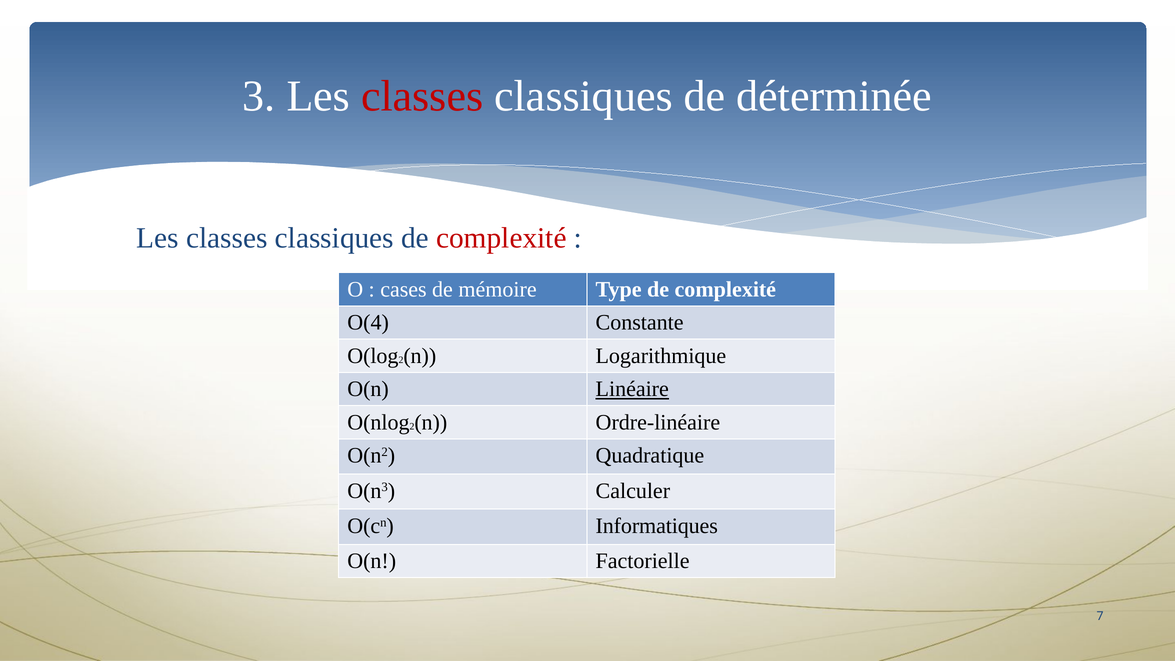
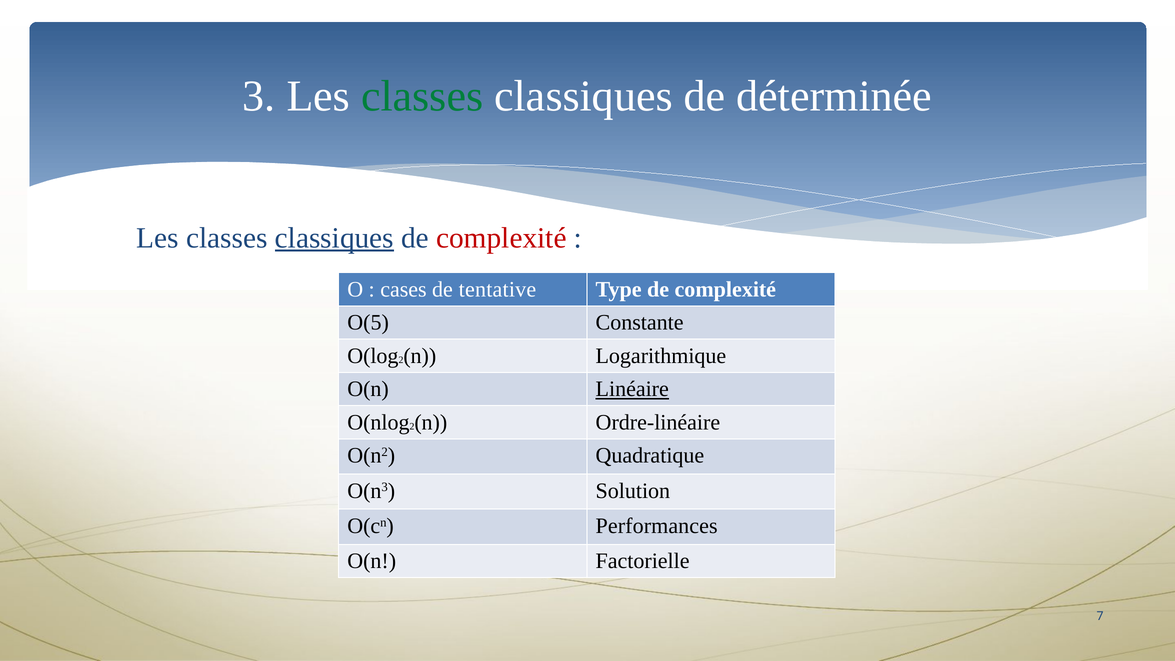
classes at (422, 96) colour: red -> green
classiques at (334, 238) underline: none -> present
mémoire: mémoire -> tentative
O(4: O(4 -> O(5
Calculer: Calculer -> Solution
Informatiques: Informatiques -> Performances
